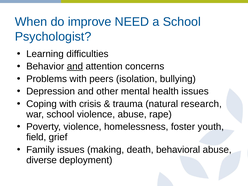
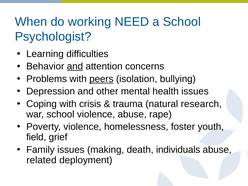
improve: improve -> working
peers underline: none -> present
behavioral: behavioral -> individuals
diverse: diverse -> related
